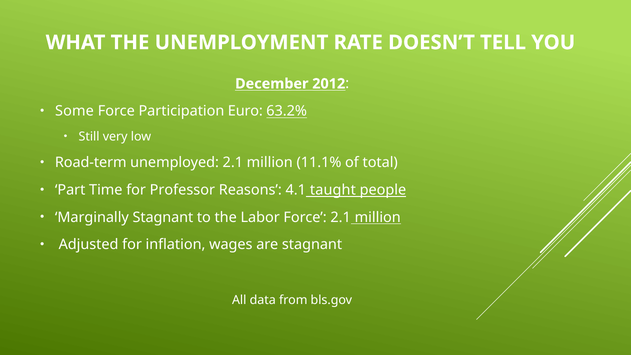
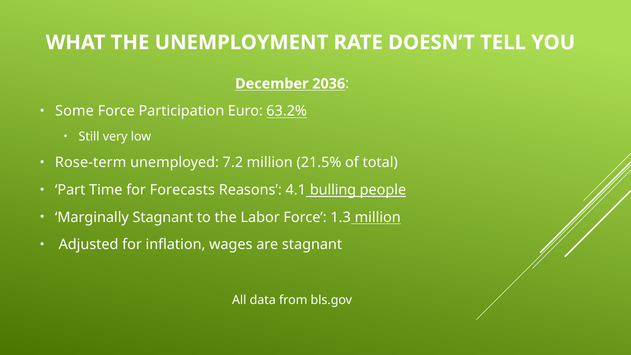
2012: 2012 -> 2036
Road-term: Road-term -> Rose-term
unemployed 2.1: 2.1 -> 7.2
11.1%: 11.1% -> 21.5%
Professor: Professor -> Forecasts
taught: taught -> bulling
Force 2.1: 2.1 -> 1.3
